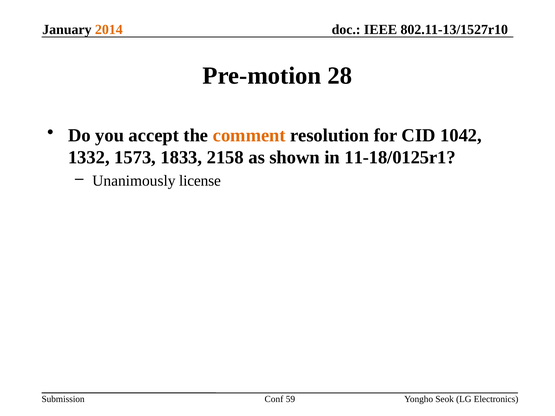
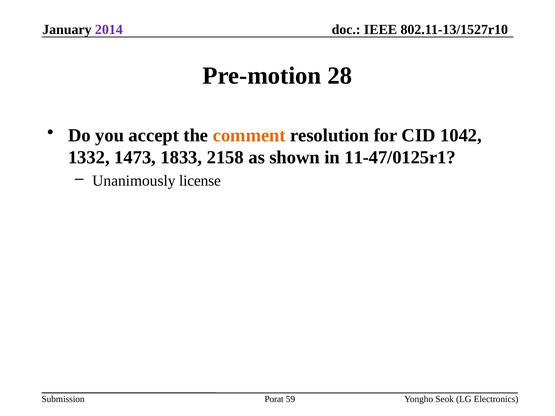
2014 colour: orange -> purple
1573: 1573 -> 1473
11-18/0125r1: 11-18/0125r1 -> 11-47/0125r1
Conf: Conf -> Porat
